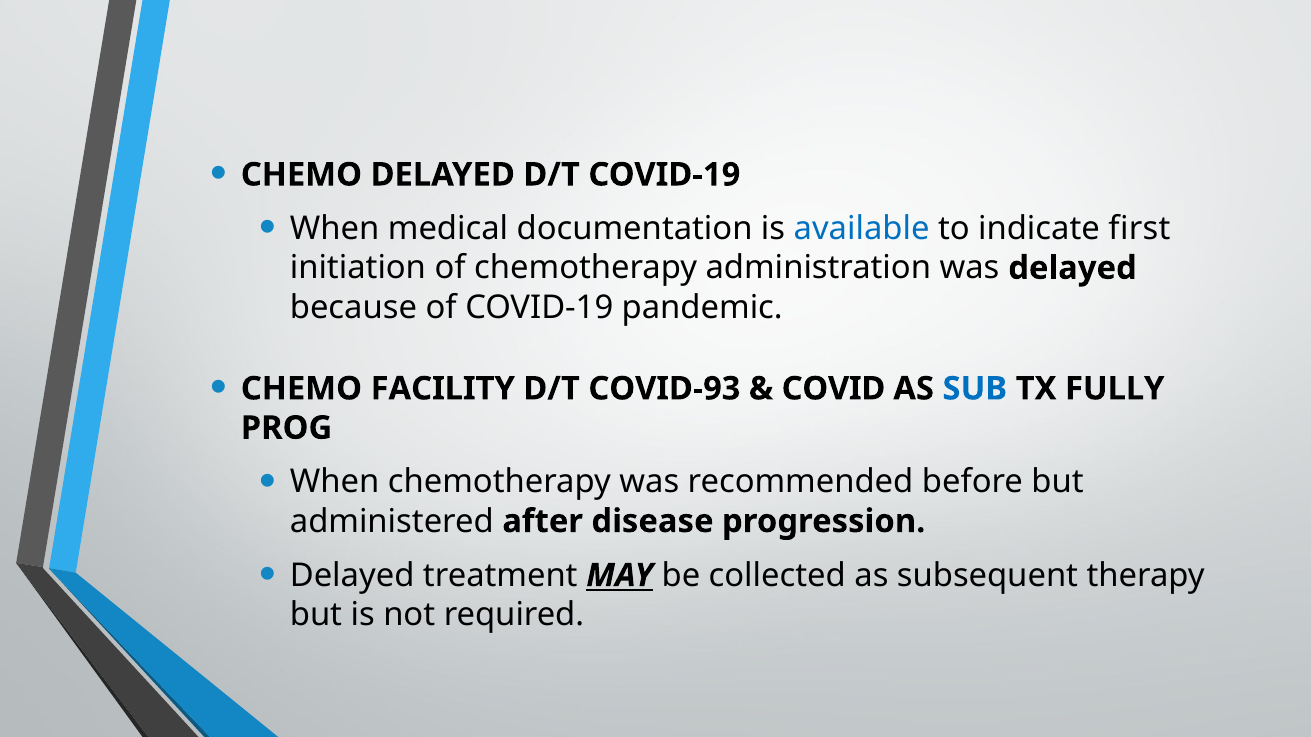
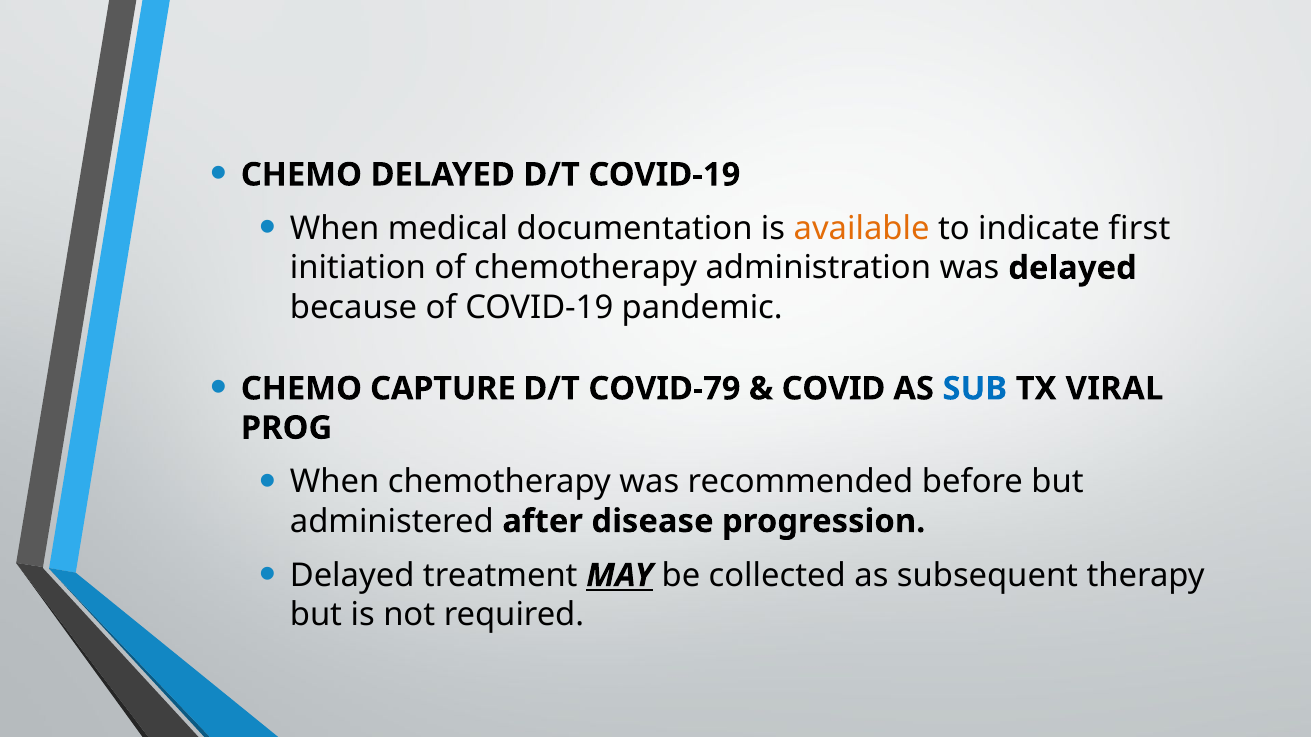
available colour: blue -> orange
FACILITY: FACILITY -> CAPTURE
COVID-93: COVID-93 -> COVID-79
FULLY: FULLY -> VIRAL
